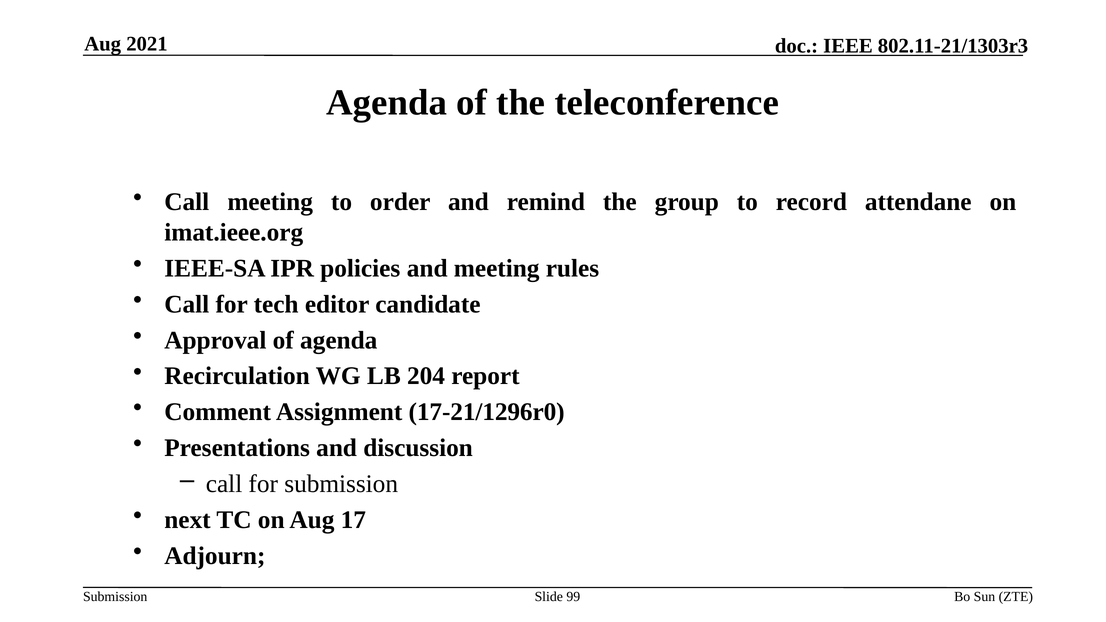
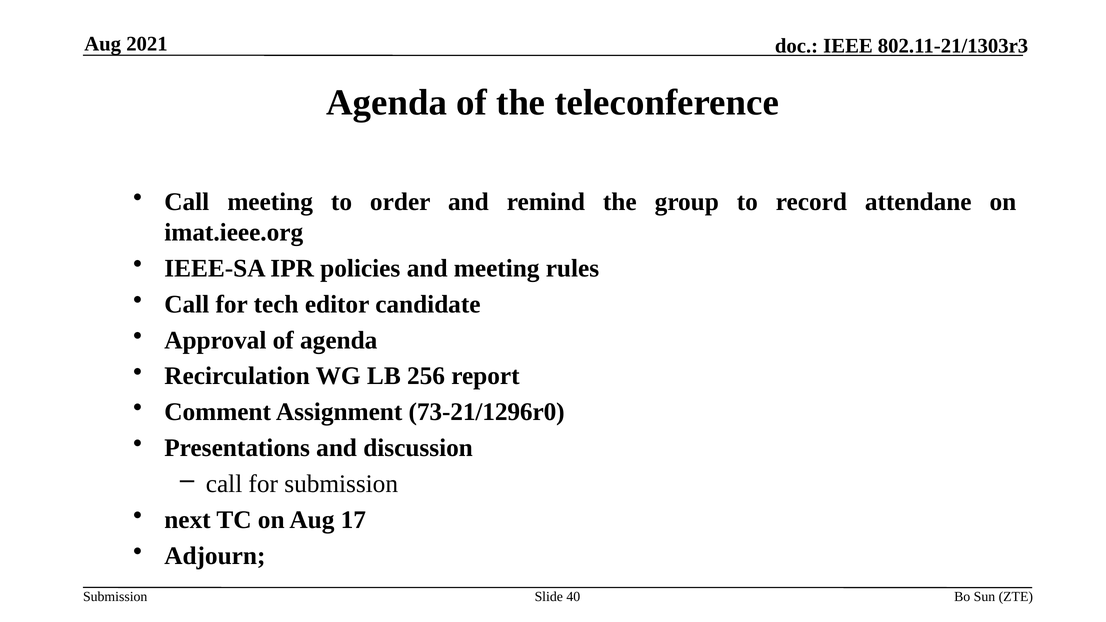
204: 204 -> 256
17-21/1296r0: 17-21/1296r0 -> 73-21/1296r0
99: 99 -> 40
